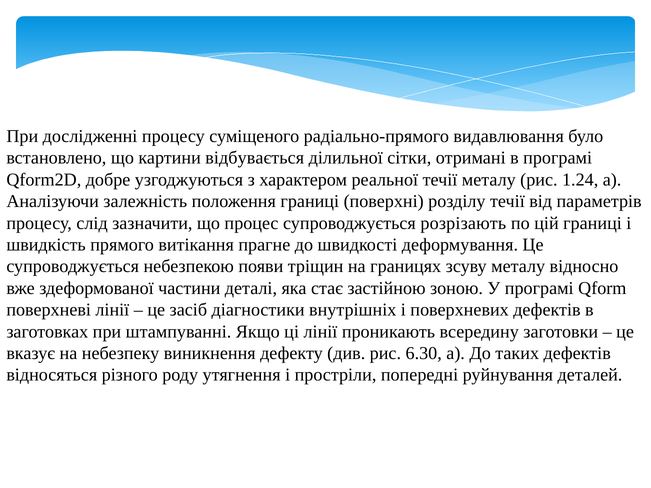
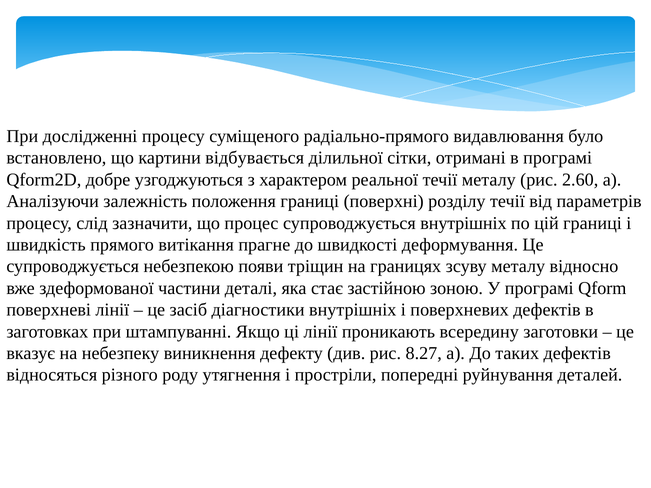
1.24: 1.24 -> 2.60
супроводжується розрізають: розрізають -> внутрішніх
6.30: 6.30 -> 8.27
